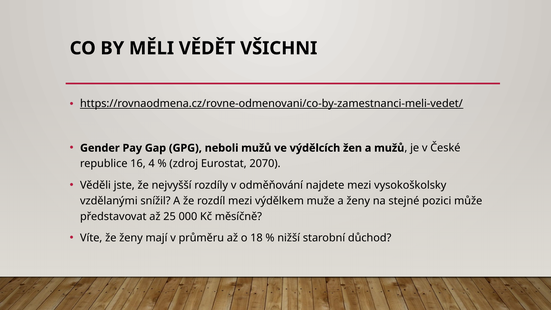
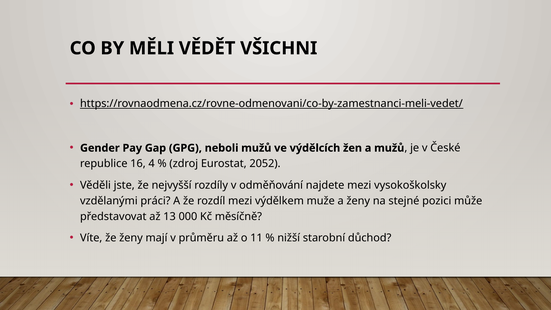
2070: 2070 -> 2052
snížil: snížil -> práci
25: 25 -> 13
18: 18 -> 11
